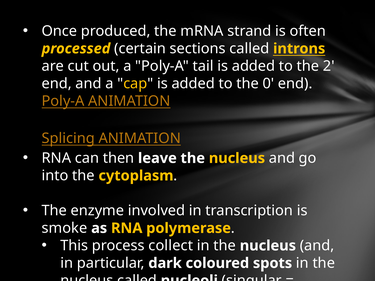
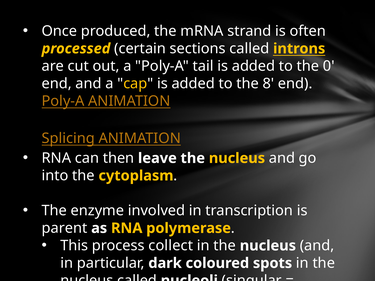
2: 2 -> 0
0: 0 -> 8
smoke: smoke -> parent
